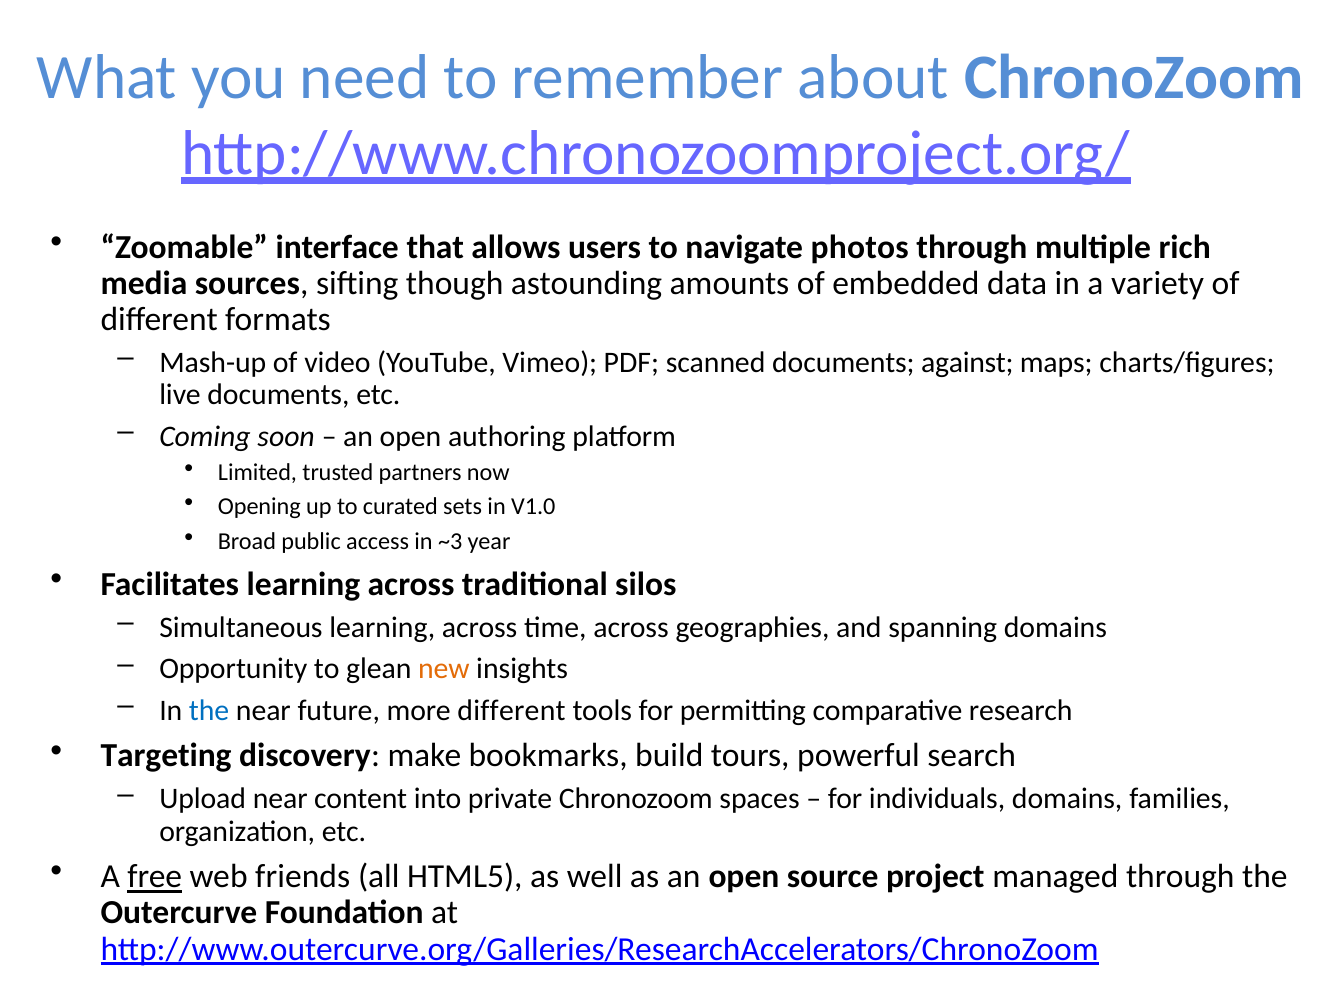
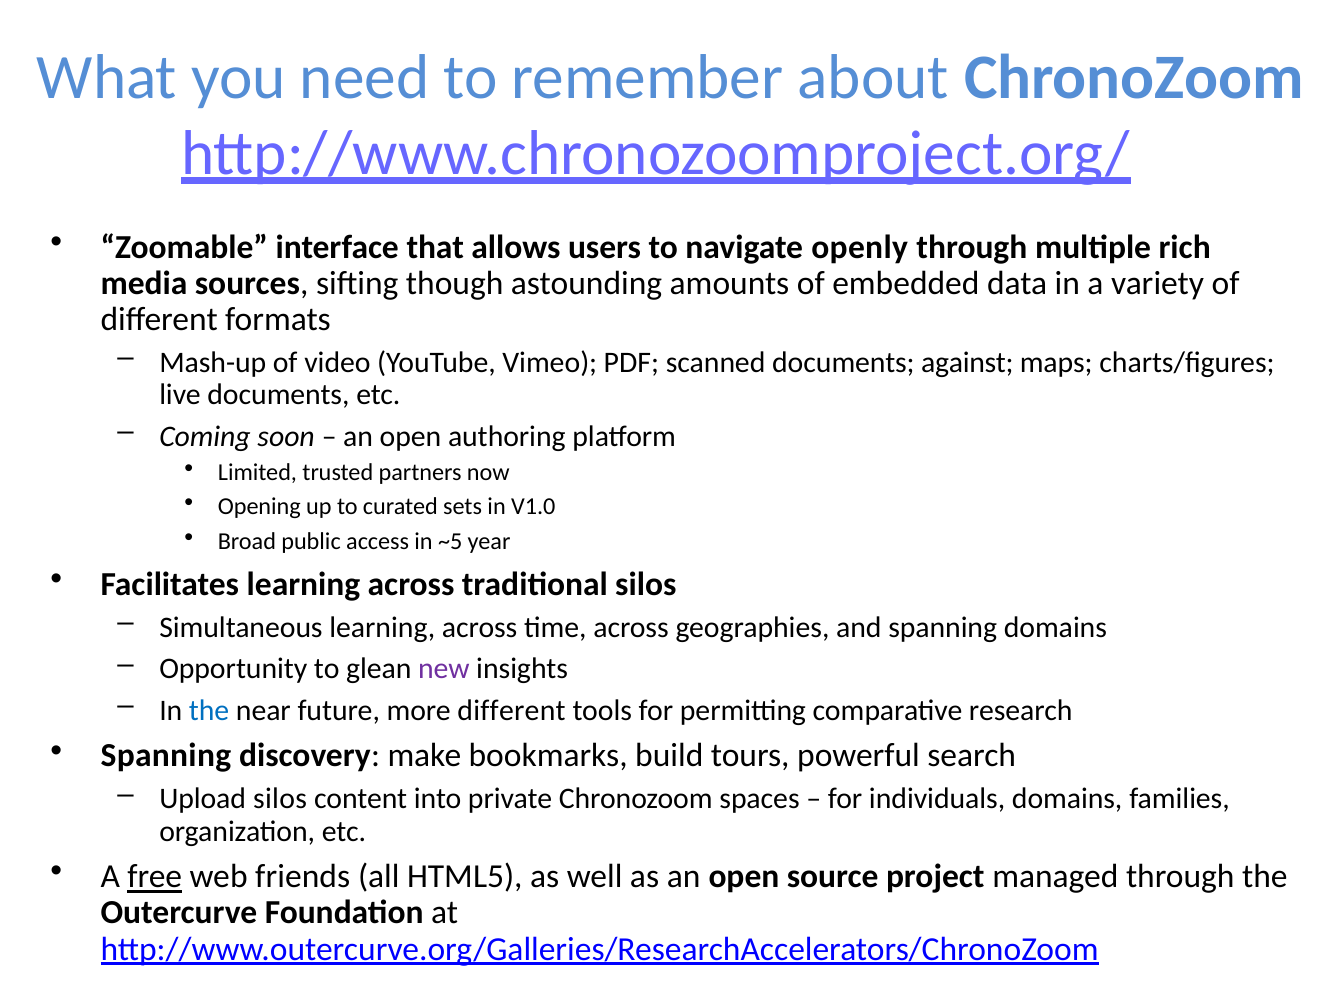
photos: photos -> openly
~3: ~3 -> ~5
new colour: orange -> purple
Targeting at (166, 756): Targeting -> Spanning
Upload near: near -> silos
